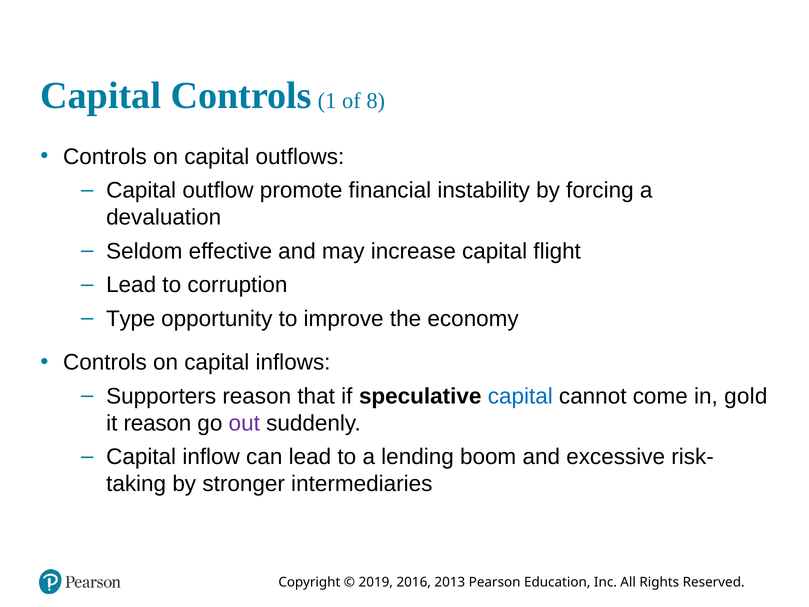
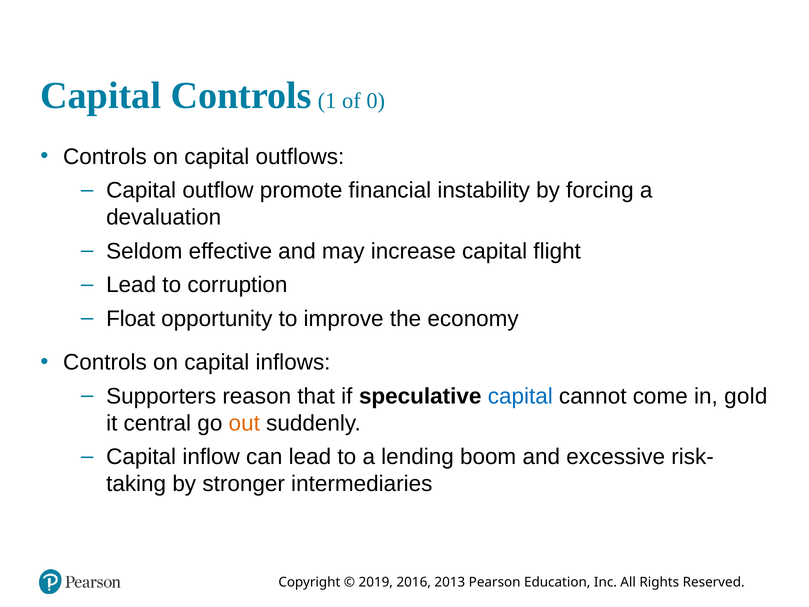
8: 8 -> 0
Type: Type -> Float
it reason: reason -> central
out colour: purple -> orange
